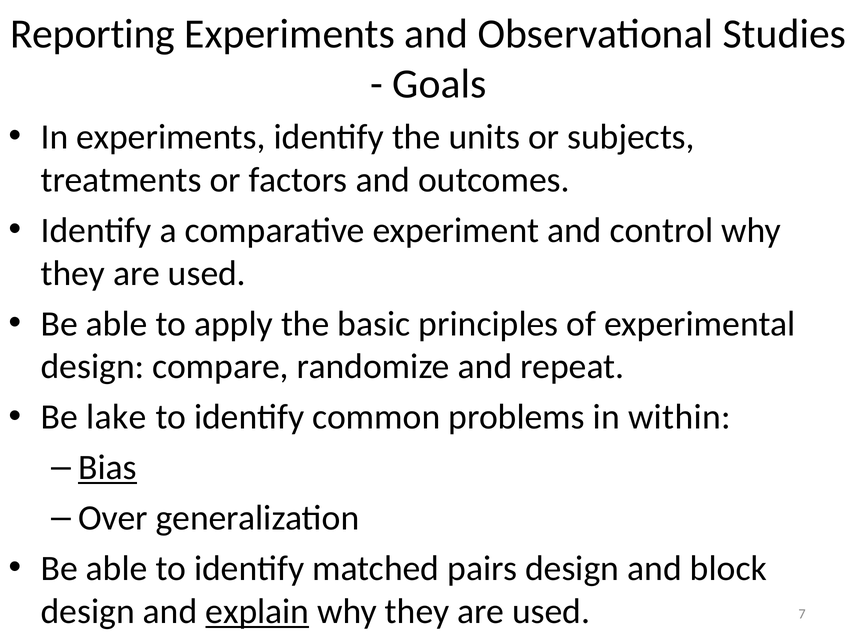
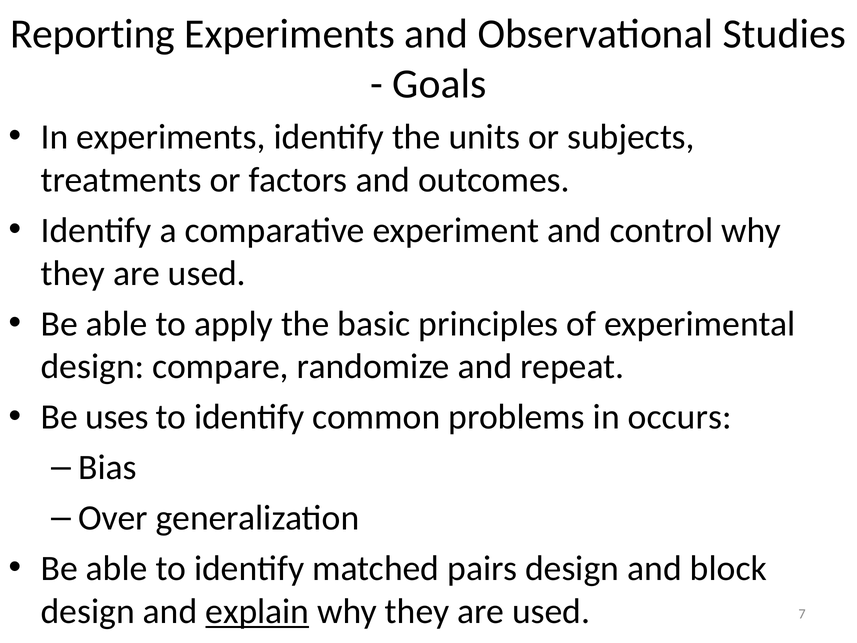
lake: lake -> uses
within: within -> occurs
Bias underline: present -> none
